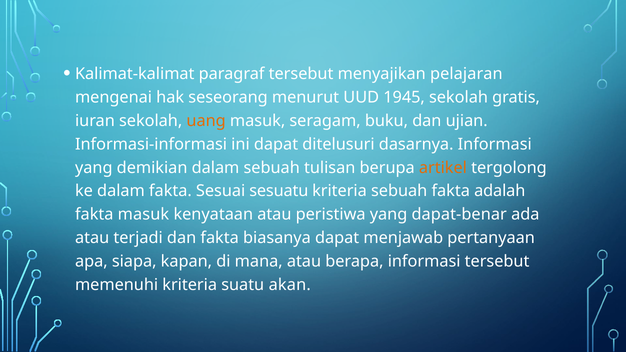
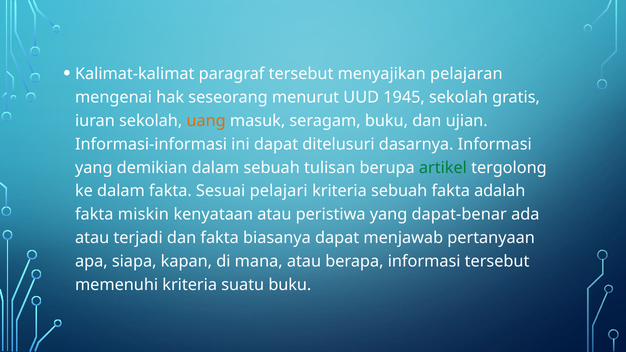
artikel colour: orange -> green
sesuatu: sesuatu -> pelajari
fakta masuk: masuk -> miskin
suatu akan: akan -> buku
